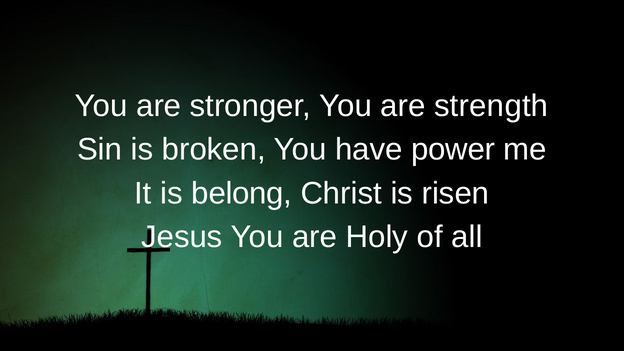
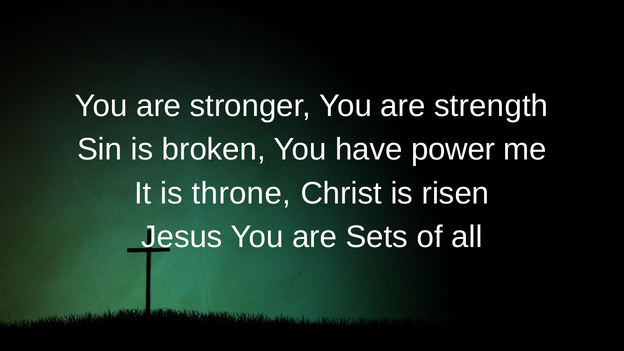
belong: belong -> throne
Holy: Holy -> Sets
